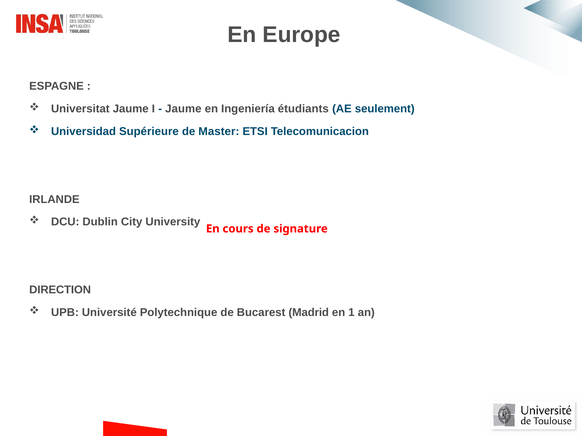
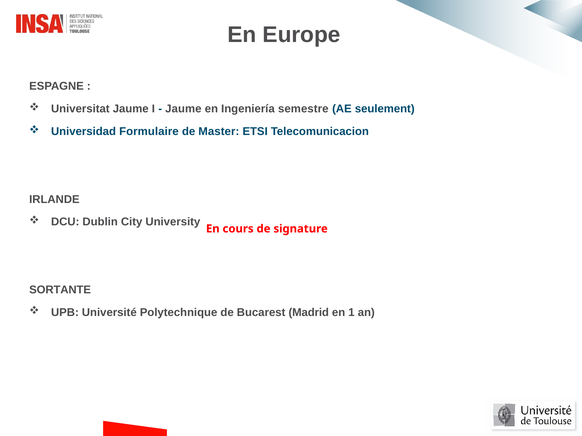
étudiants: étudiants -> semestre
Supérieure: Supérieure -> Formulaire
DIRECTION: DIRECTION -> SORTANTE
